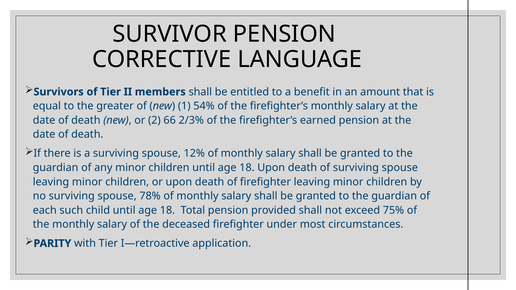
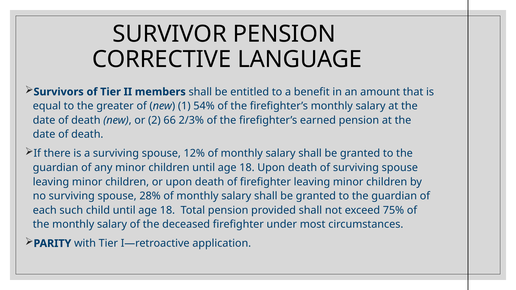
78%: 78% -> 28%
